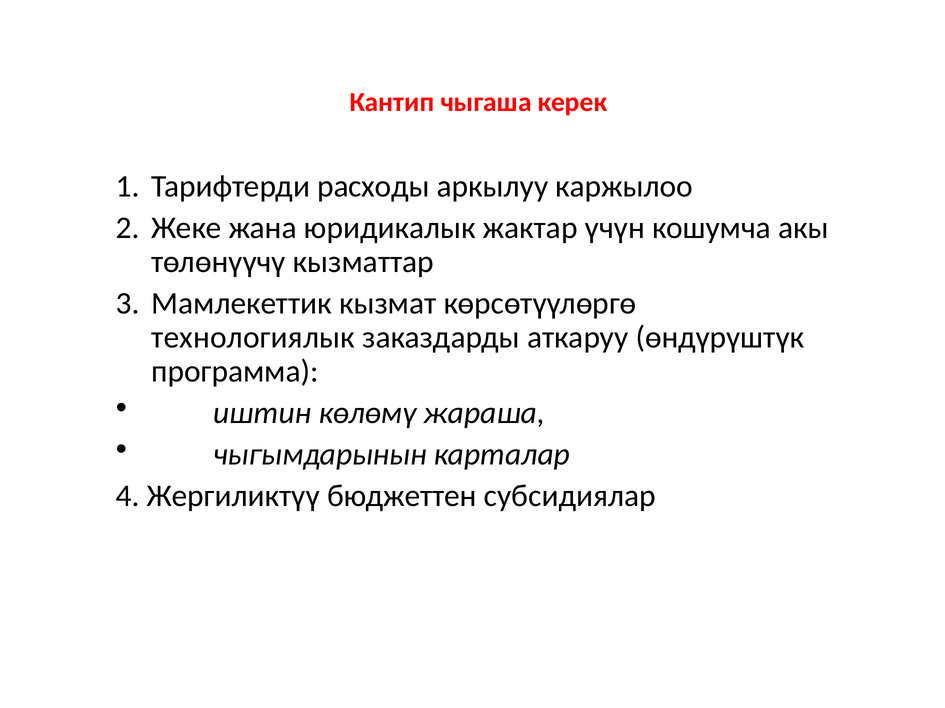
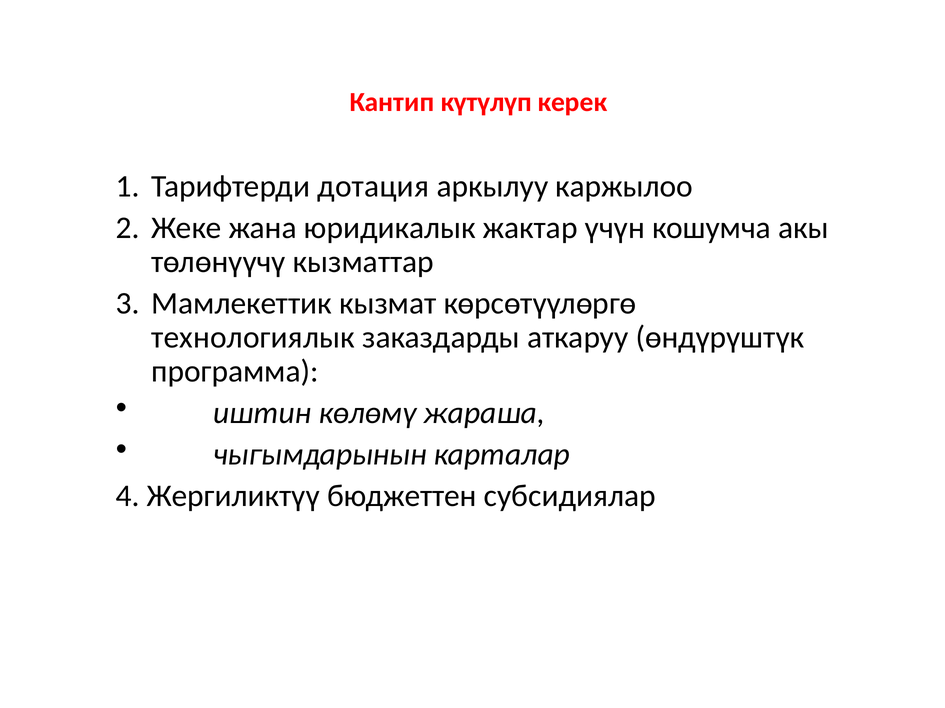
чыгаша: чыгаша -> күтүлүп
расходы: расходы -> дотация
